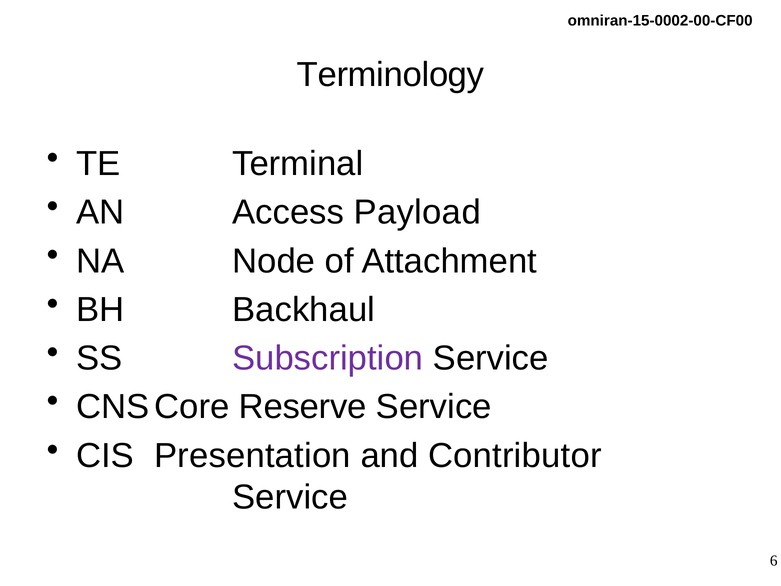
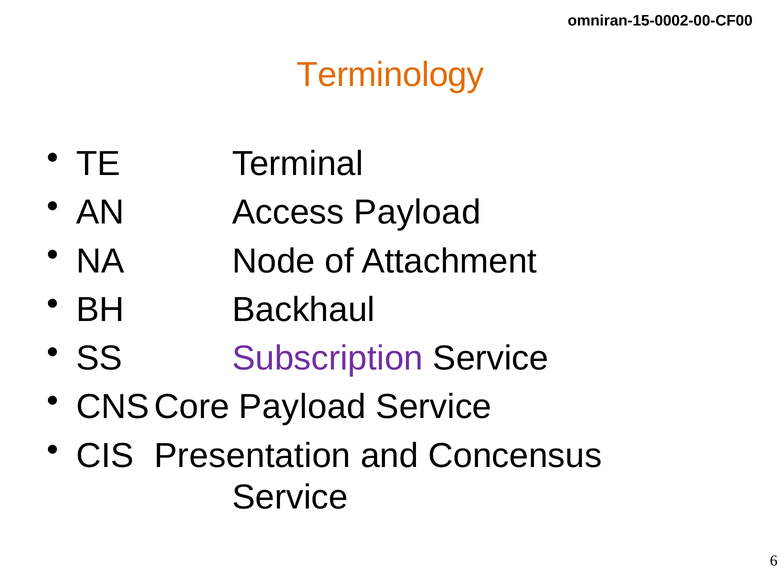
Terminology colour: black -> orange
Reserve at (303, 407): Reserve -> Payload
Contributor: Contributor -> Concensus
